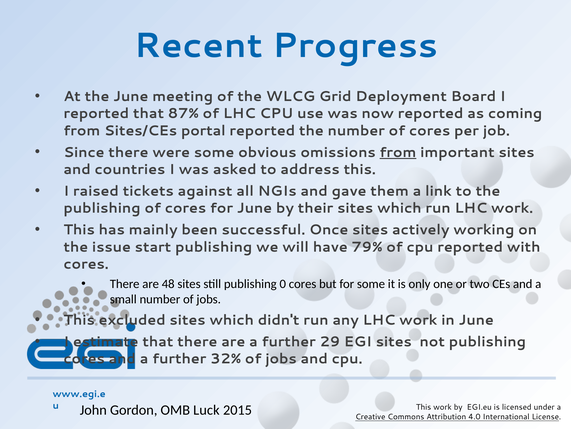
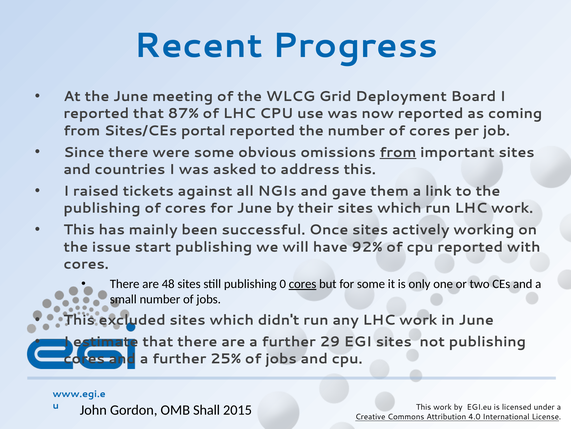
79%: 79% -> 92%
cores at (303, 284) underline: none -> present
32%: 32% -> 25%
Luck: Luck -> Shall
